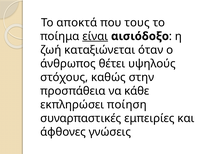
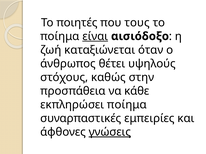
αποκτά: αποκτά -> ποιητές
εκπληρώσει ποίηση: ποίηση -> ποίημα
γνώσεις underline: none -> present
